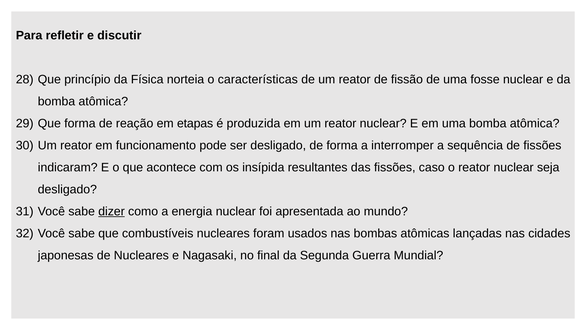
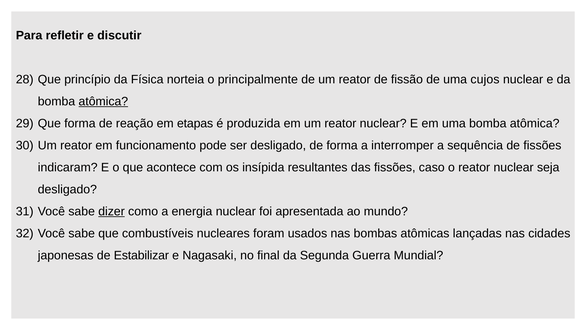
características: características -> principalmente
fosse: fosse -> cujos
atômica at (103, 101) underline: none -> present
de Nucleares: Nucleares -> Estabilizar
